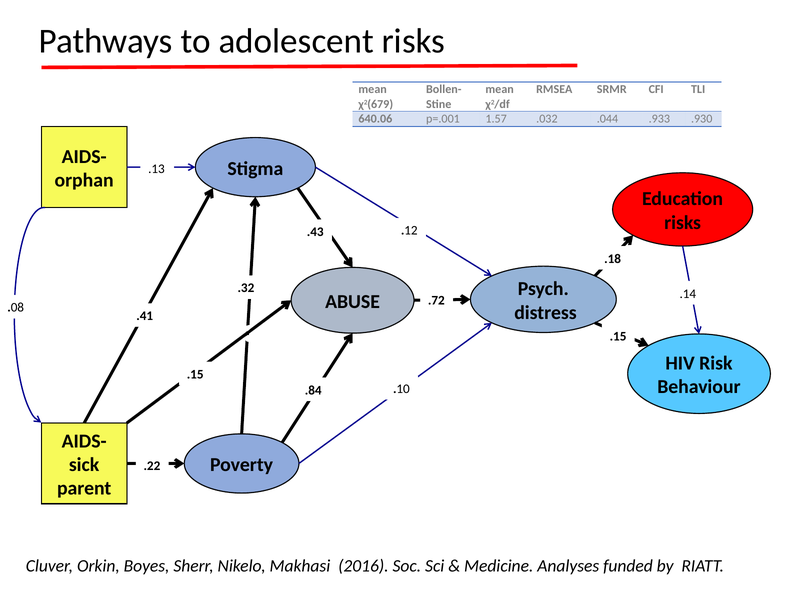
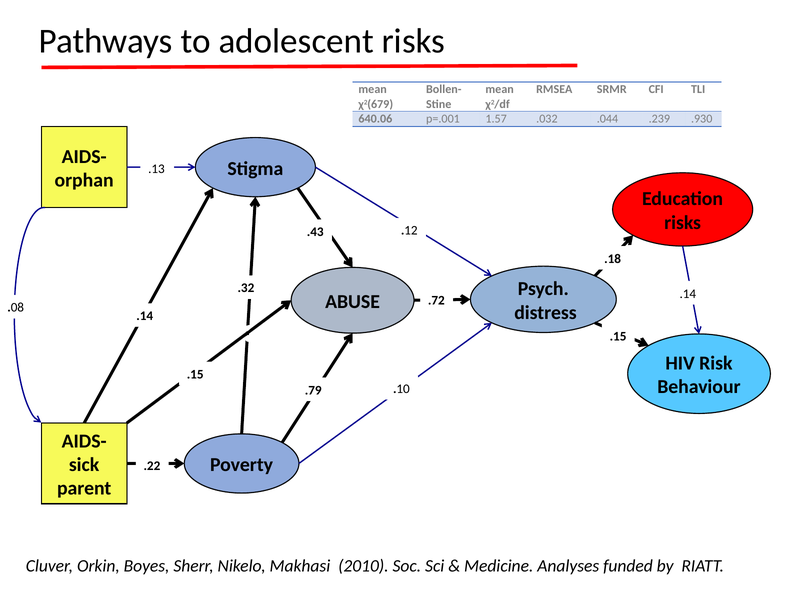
.933: .933 -> .239
.41 at (145, 316): .41 -> .14
.84: .84 -> .79
2016: 2016 -> 2010
